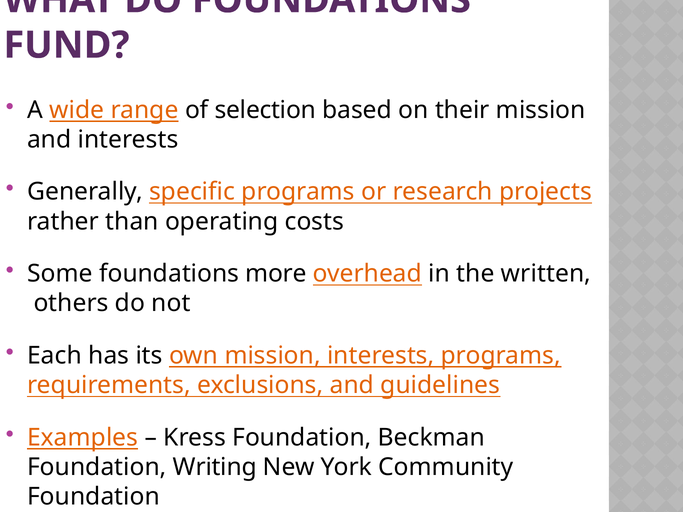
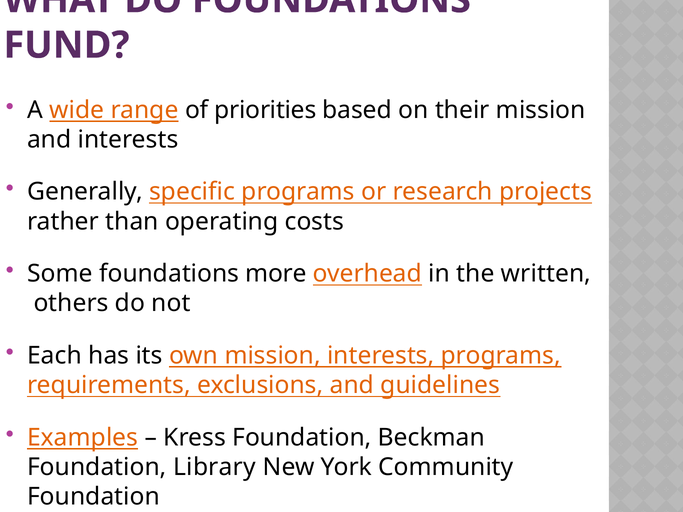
selection: selection -> priorities
Writing: Writing -> Library
